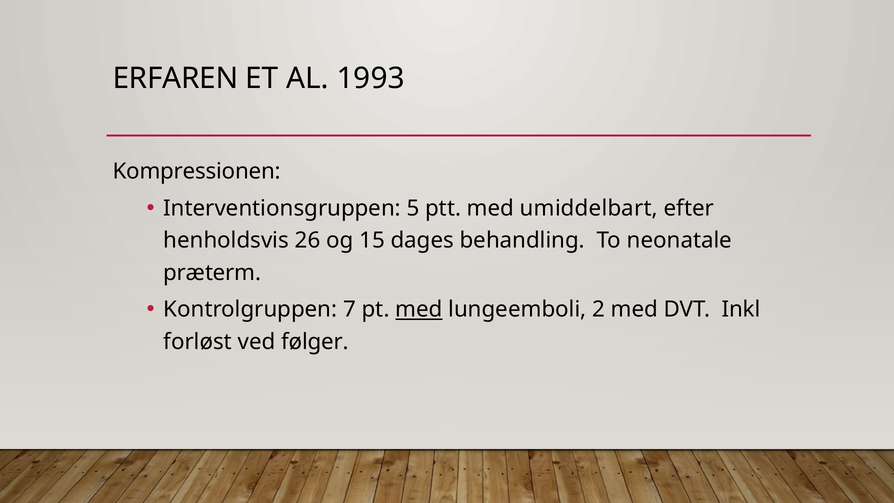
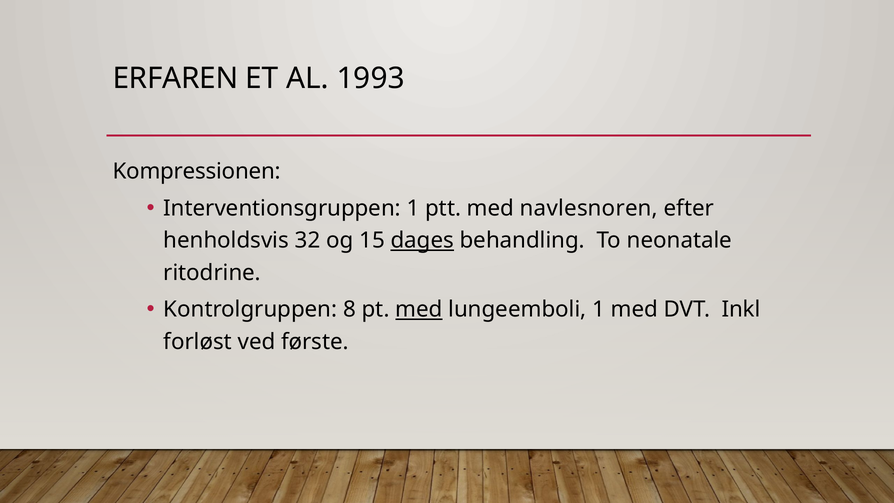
Interventionsgruppen 5: 5 -> 1
umiddelbart: umiddelbart -> navlesnoren
26: 26 -> 32
dages underline: none -> present
præterm: præterm -> ritodrine
7: 7 -> 8
lungeemboli 2: 2 -> 1
følger: følger -> første
